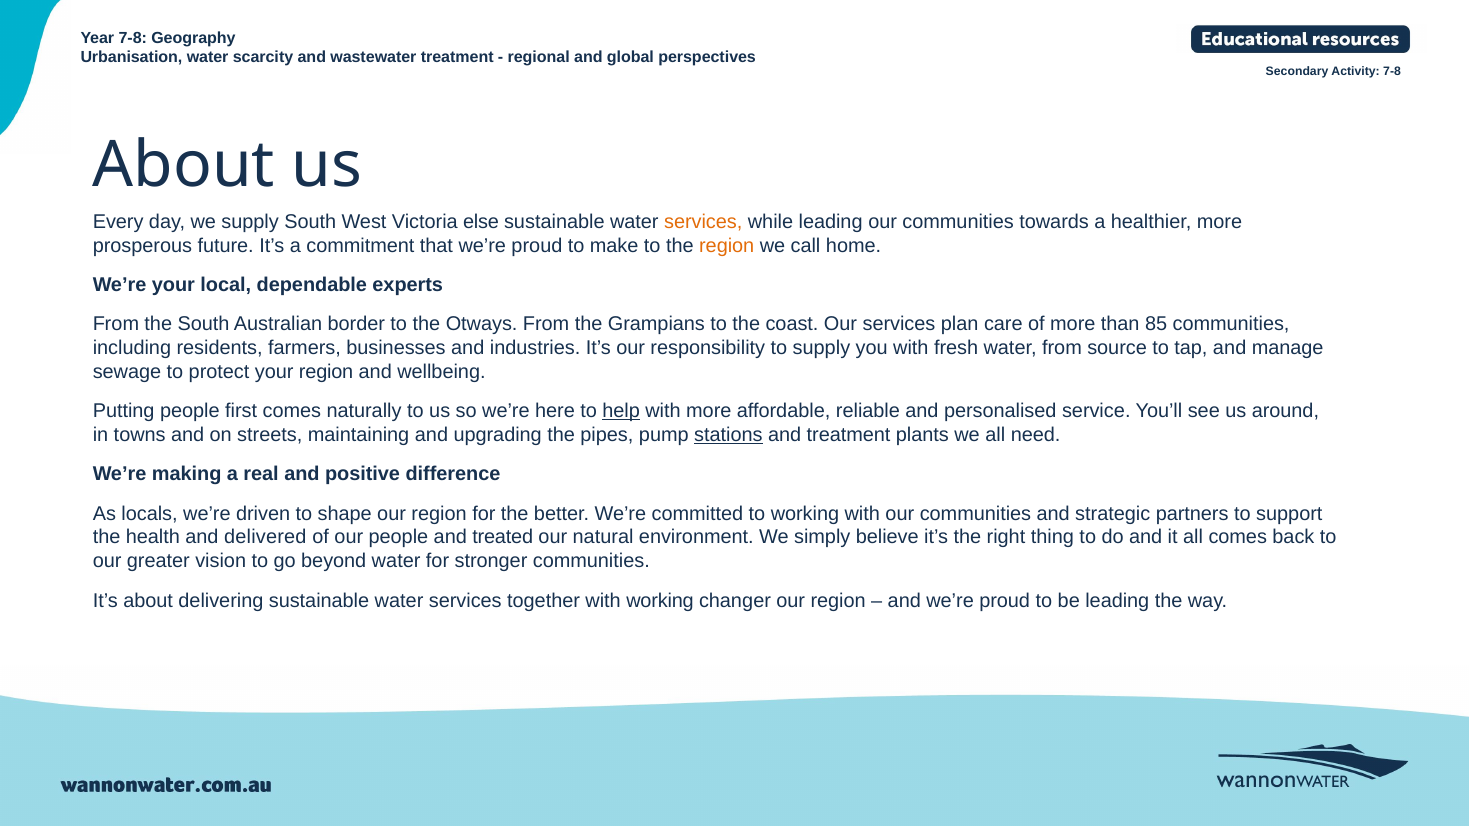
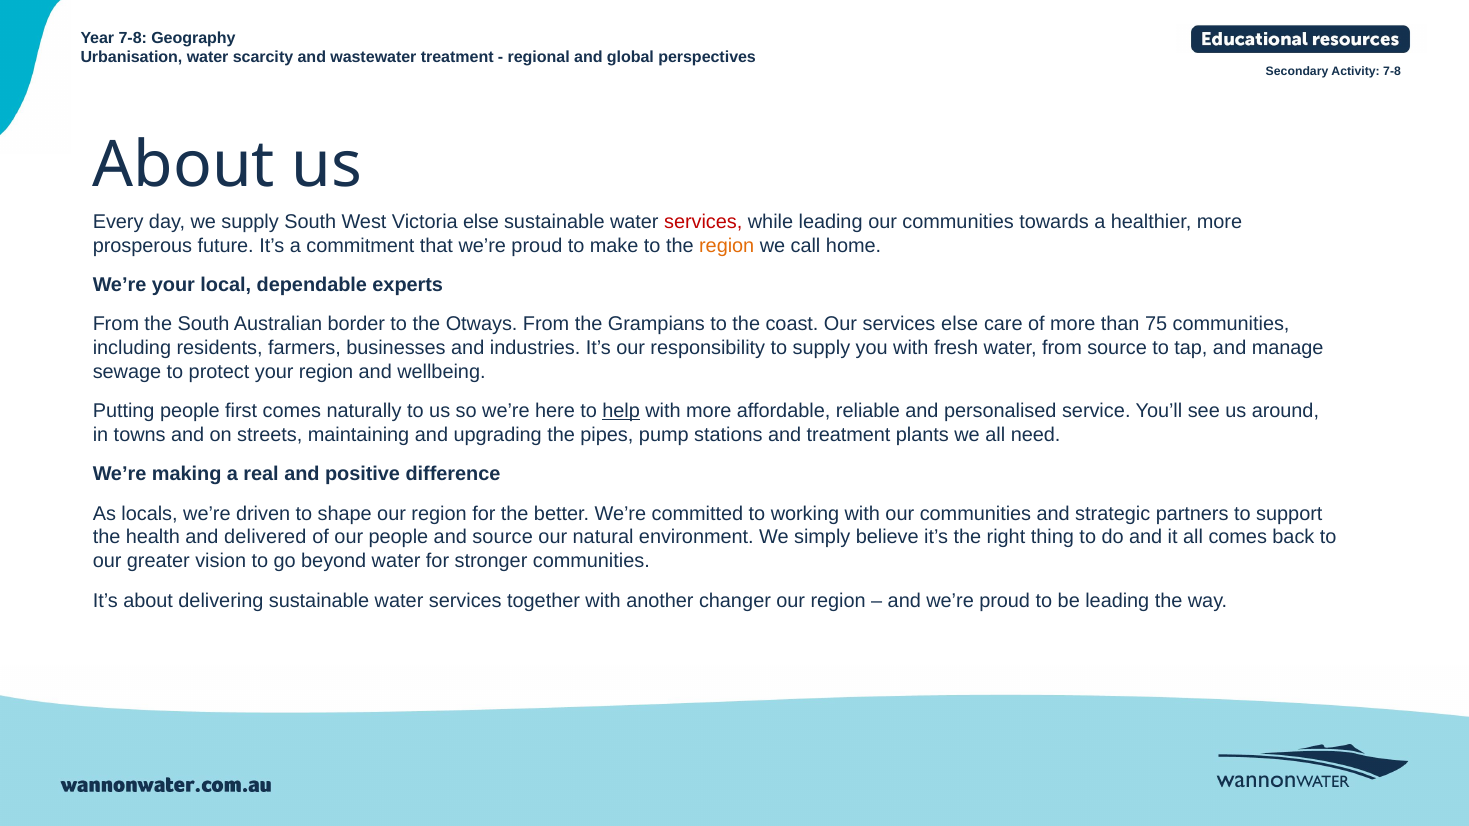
services at (703, 222) colour: orange -> red
services plan: plan -> else
85: 85 -> 75
stations underline: present -> none
and treated: treated -> source
with working: working -> another
